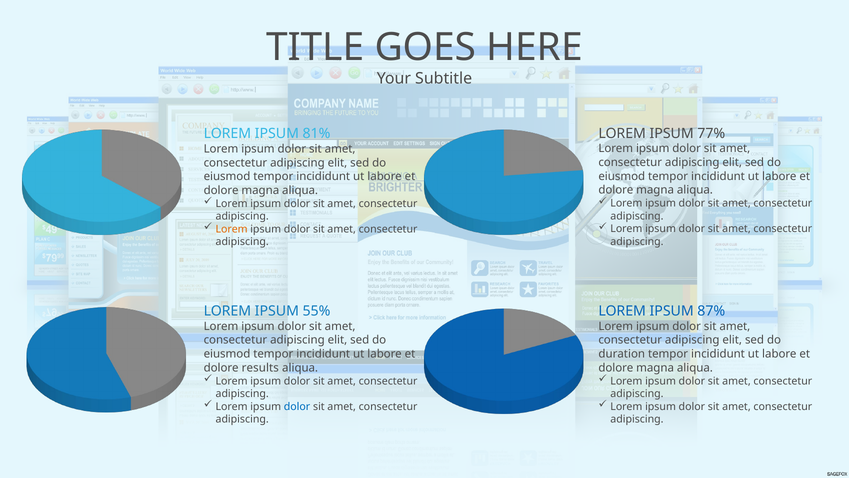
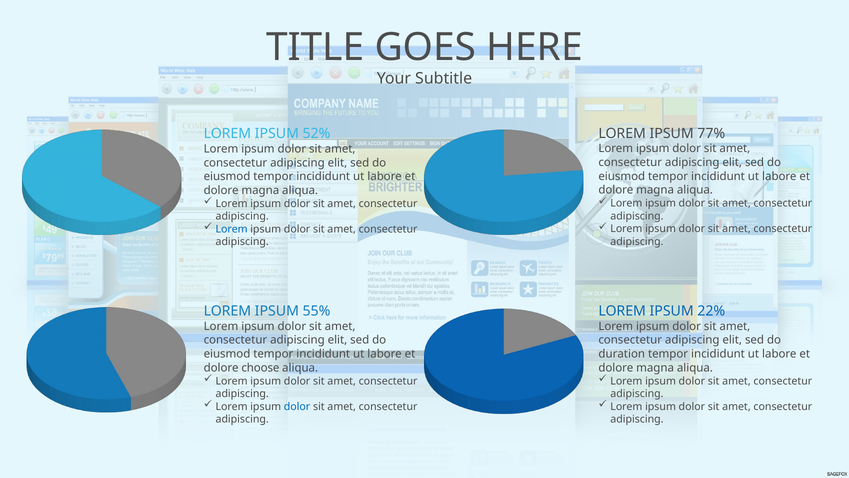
81%: 81% -> 52%
Lorem at (232, 229) colour: orange -> blue
87%: 87% -> 22%
results: results -> choose
